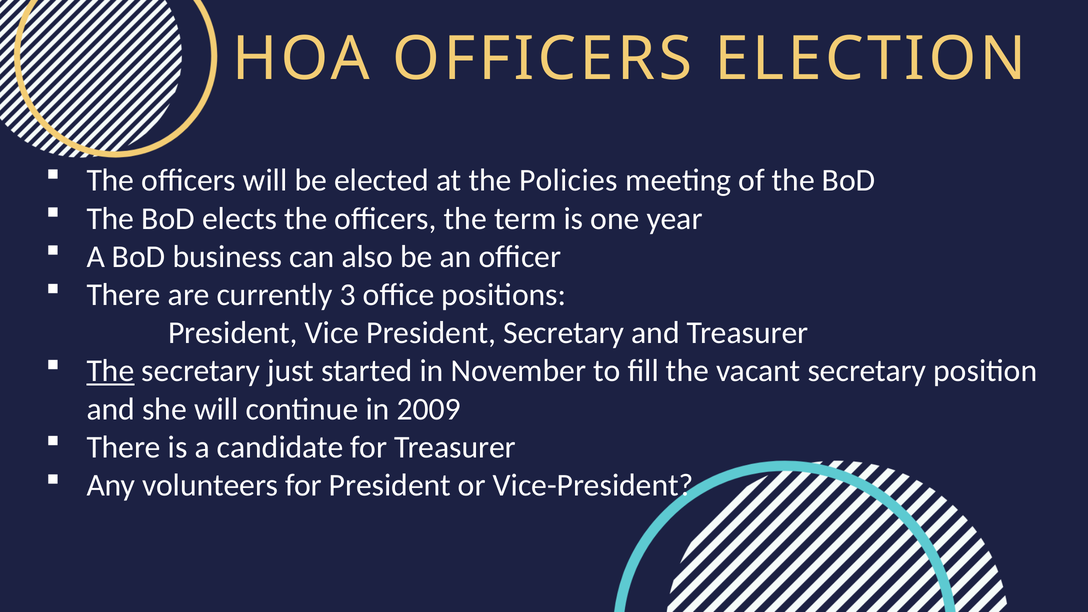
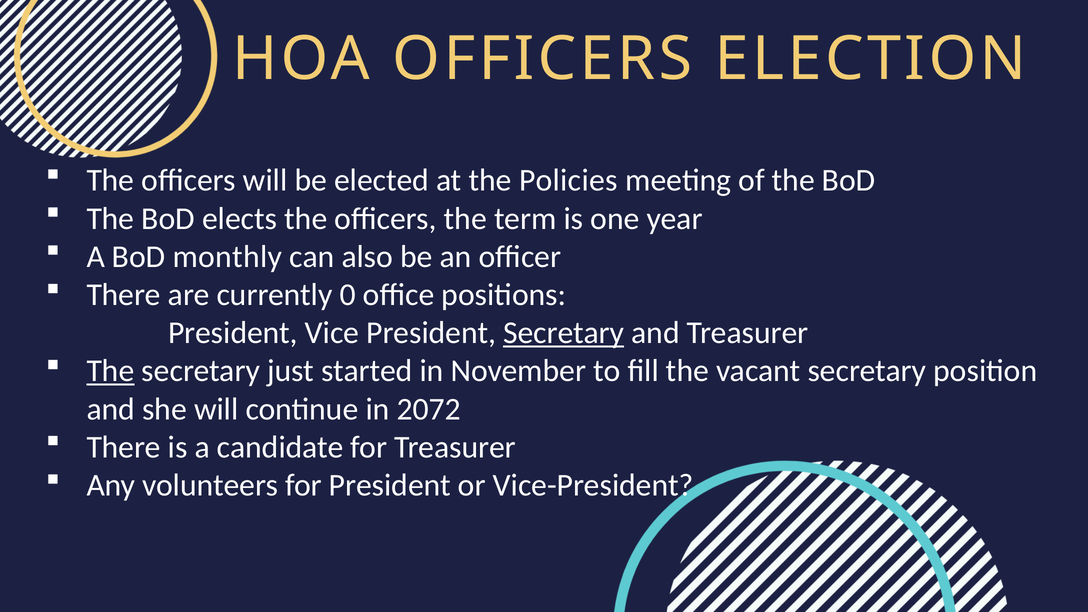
business: business -> monthly
3: 3 -> 0
Secretary at (564, 333) underline: none -> present
2009: 2009 -> 2072
